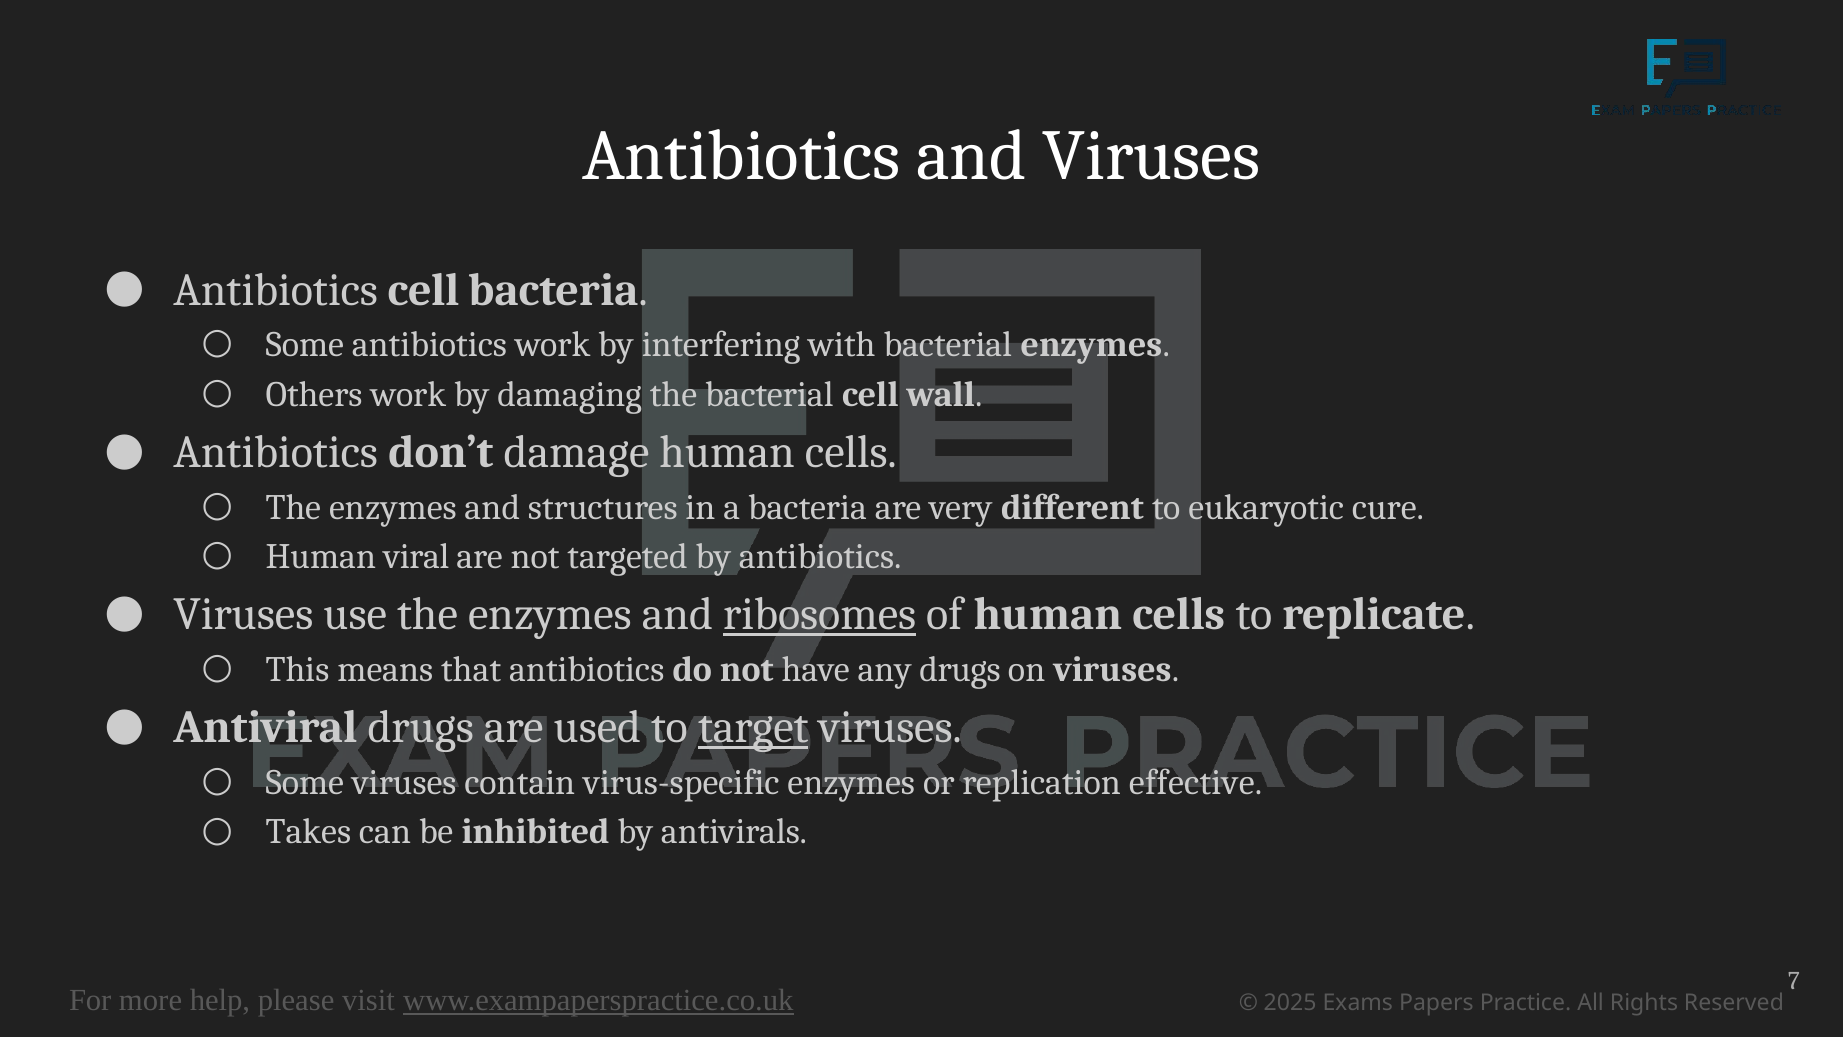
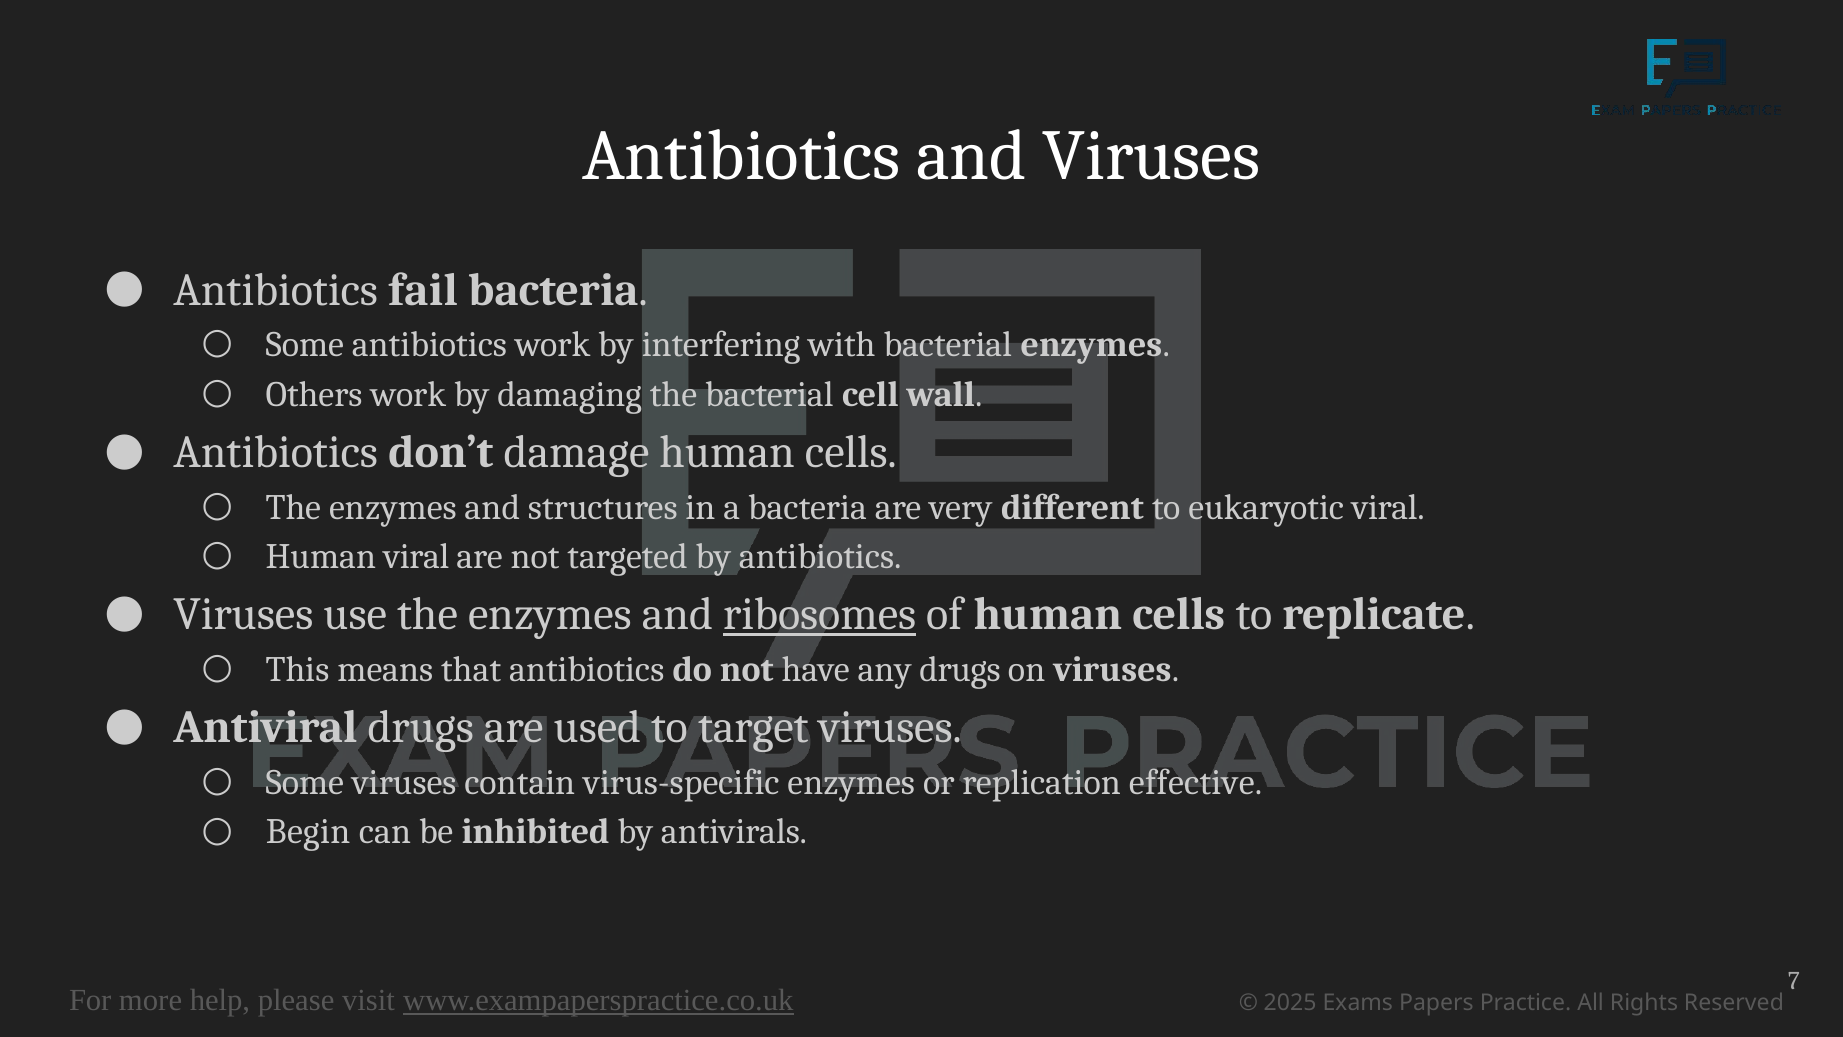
Antibiotics cell: cell -> fail
eukaryotic cure: cure -> viral
target underline: present -> none
Takes: Takes -> Begin
